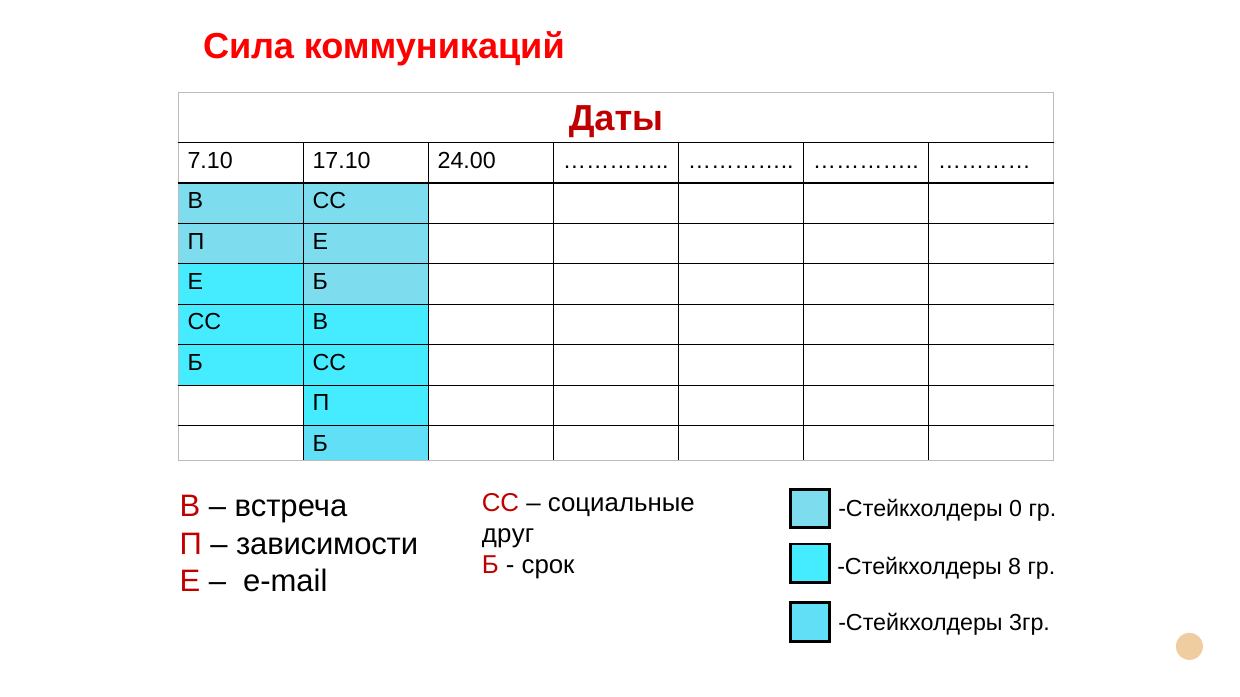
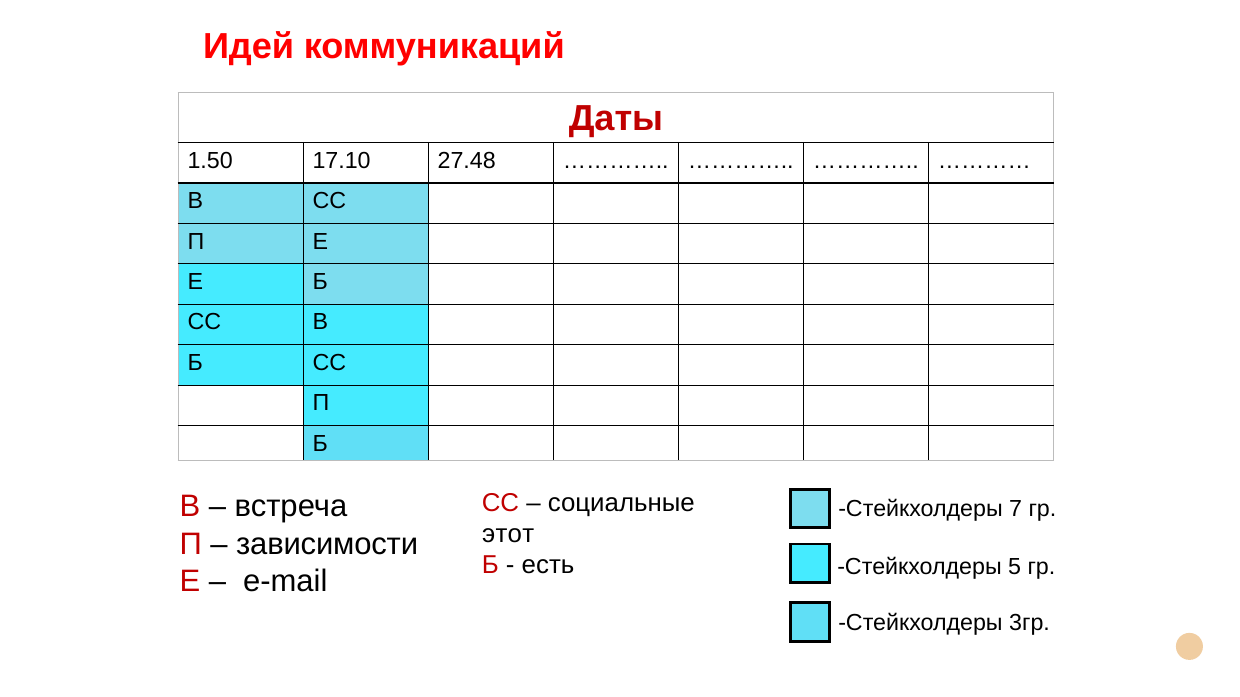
Сила: Сила -> Идей
7.10: 7.10 -> 1.50
24.00: 24.00 -> 27.48
0: 0 -> 7
друг: друг -> этот
срок: срок -> есть
8: 8 -> 5
